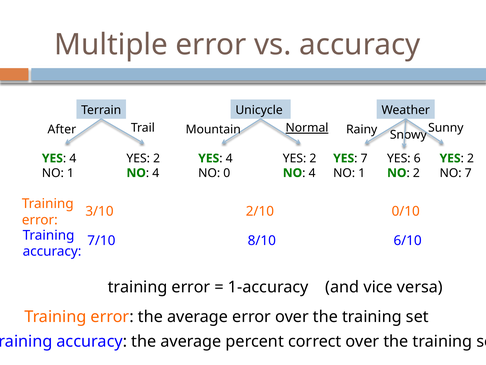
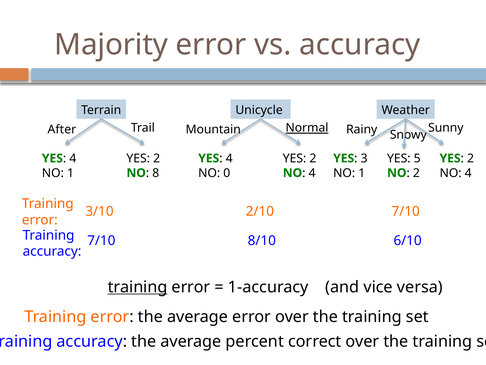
Multiple: Multiple -> Majority
6: 6 -> 5
7 at (364, 158): 7 -> 3
NO 7: 7 -> 4
4 at (156, 173): 4 -> 8
2/10 0/10: 0/10 -> 7/10
training at (138, 287) underline: none -> present
